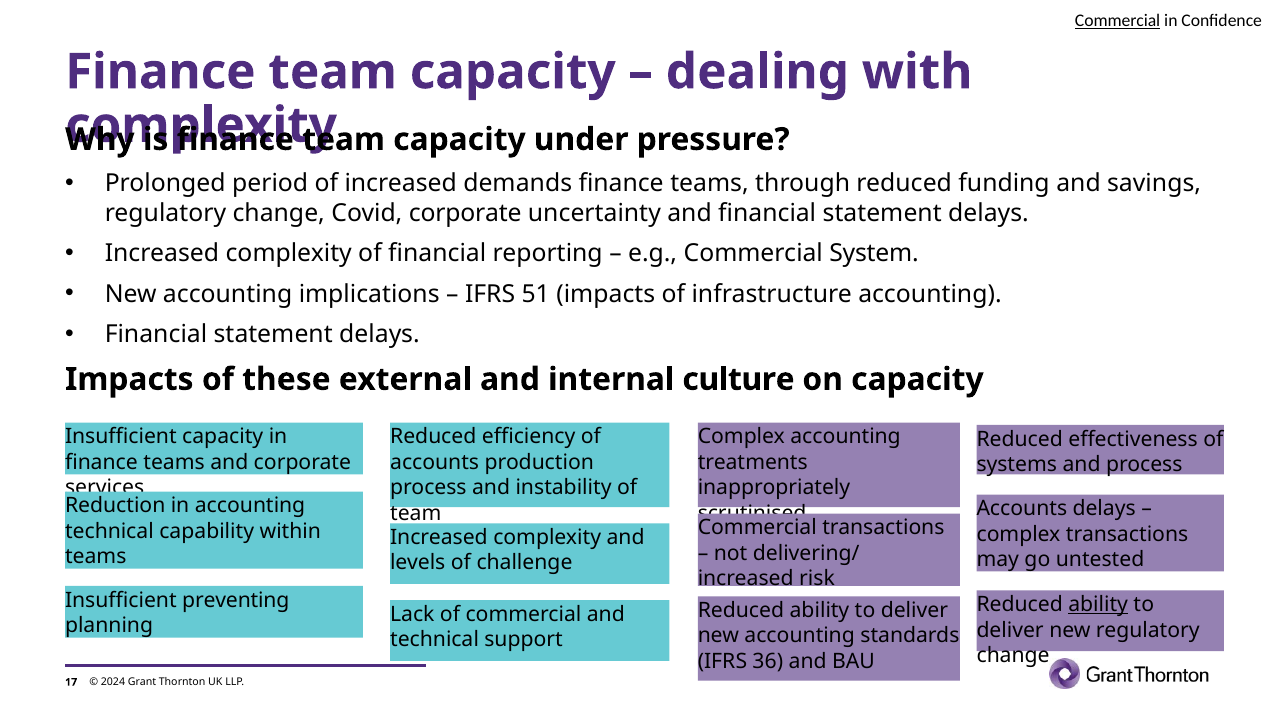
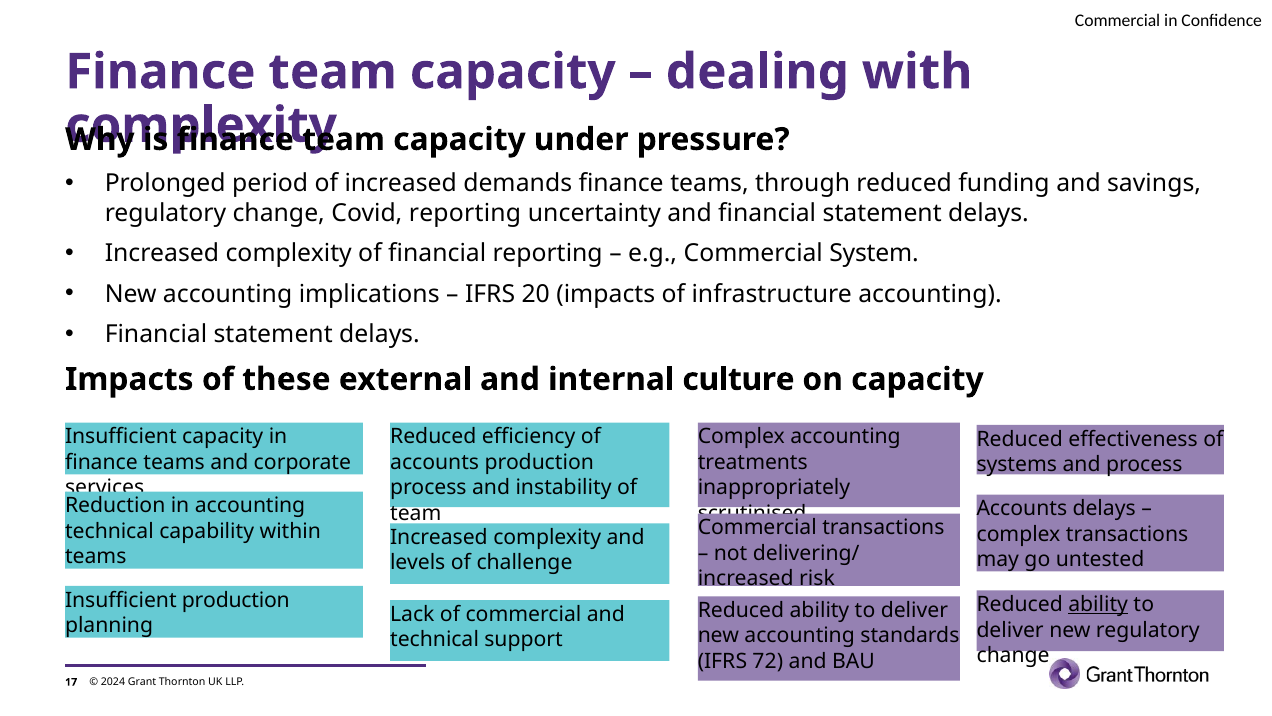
Commercial at (1118, 21) underline: present -> none
Covid corporate: corporate -> reporting
51: 51 -> 20
Insufficient preventing: preventing -> production
36: 36 -> 72
